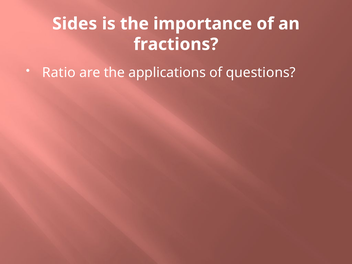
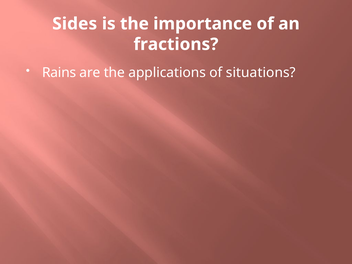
Ratio: Ratio -> Rains
questions: questions -> situations
